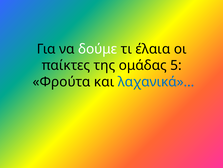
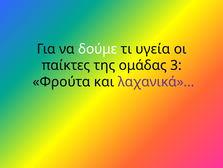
έλαια: έλαια -> υγεία
5: 5 -> 3
λαχανικά»… colour: blue -> purple
